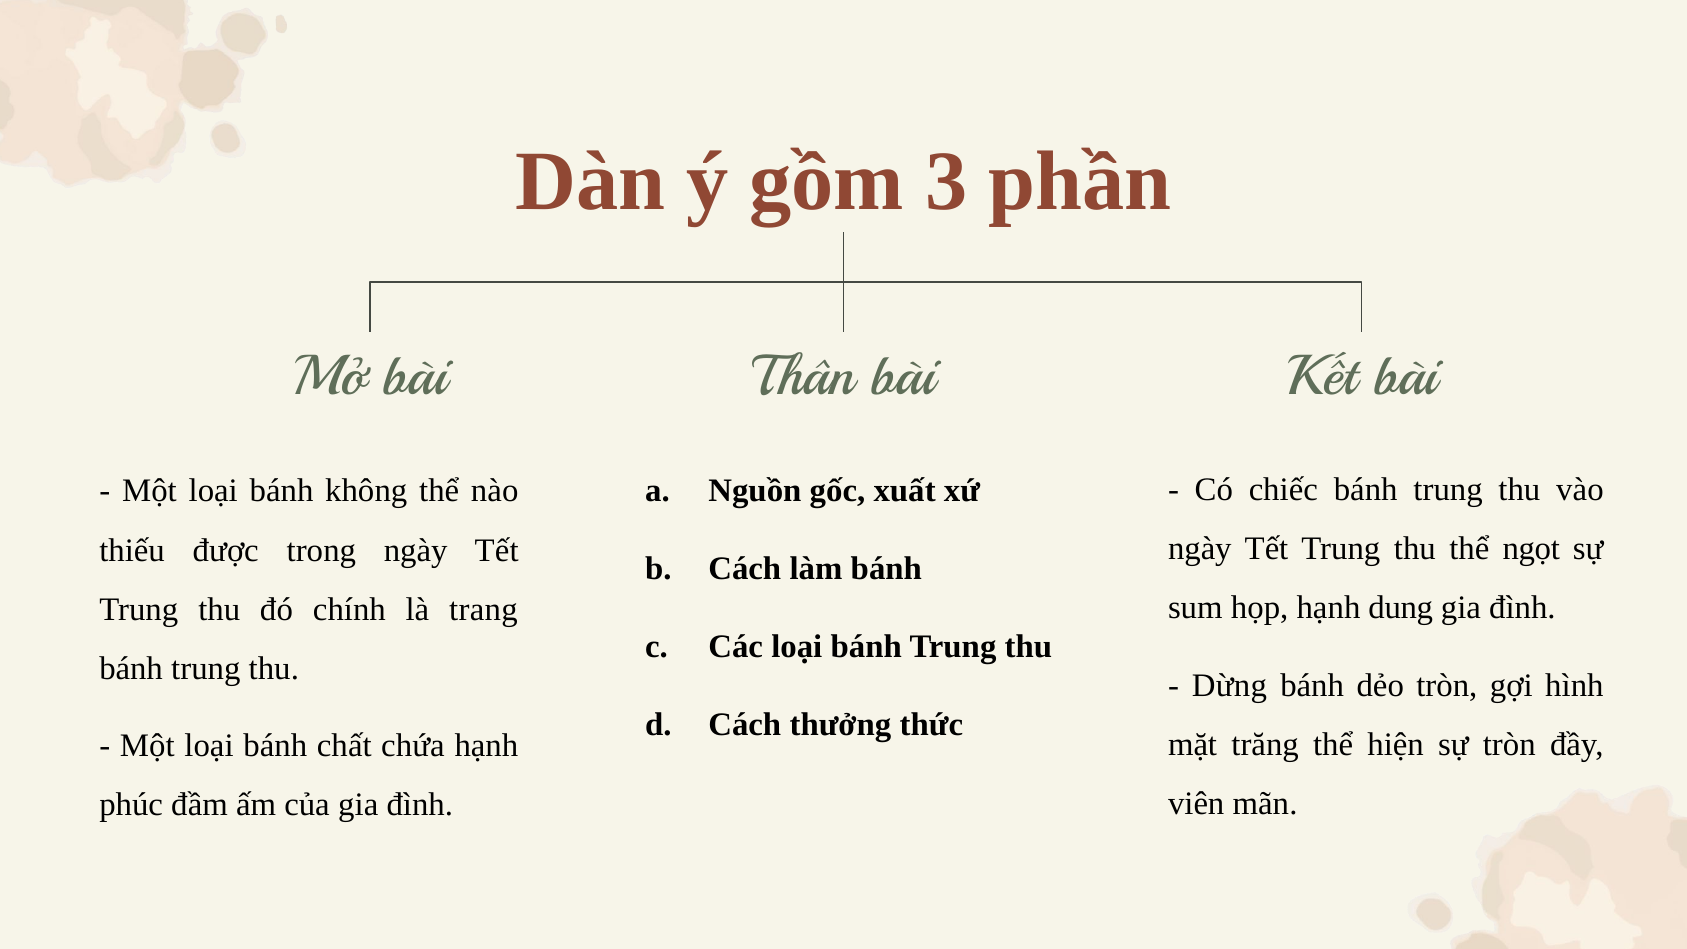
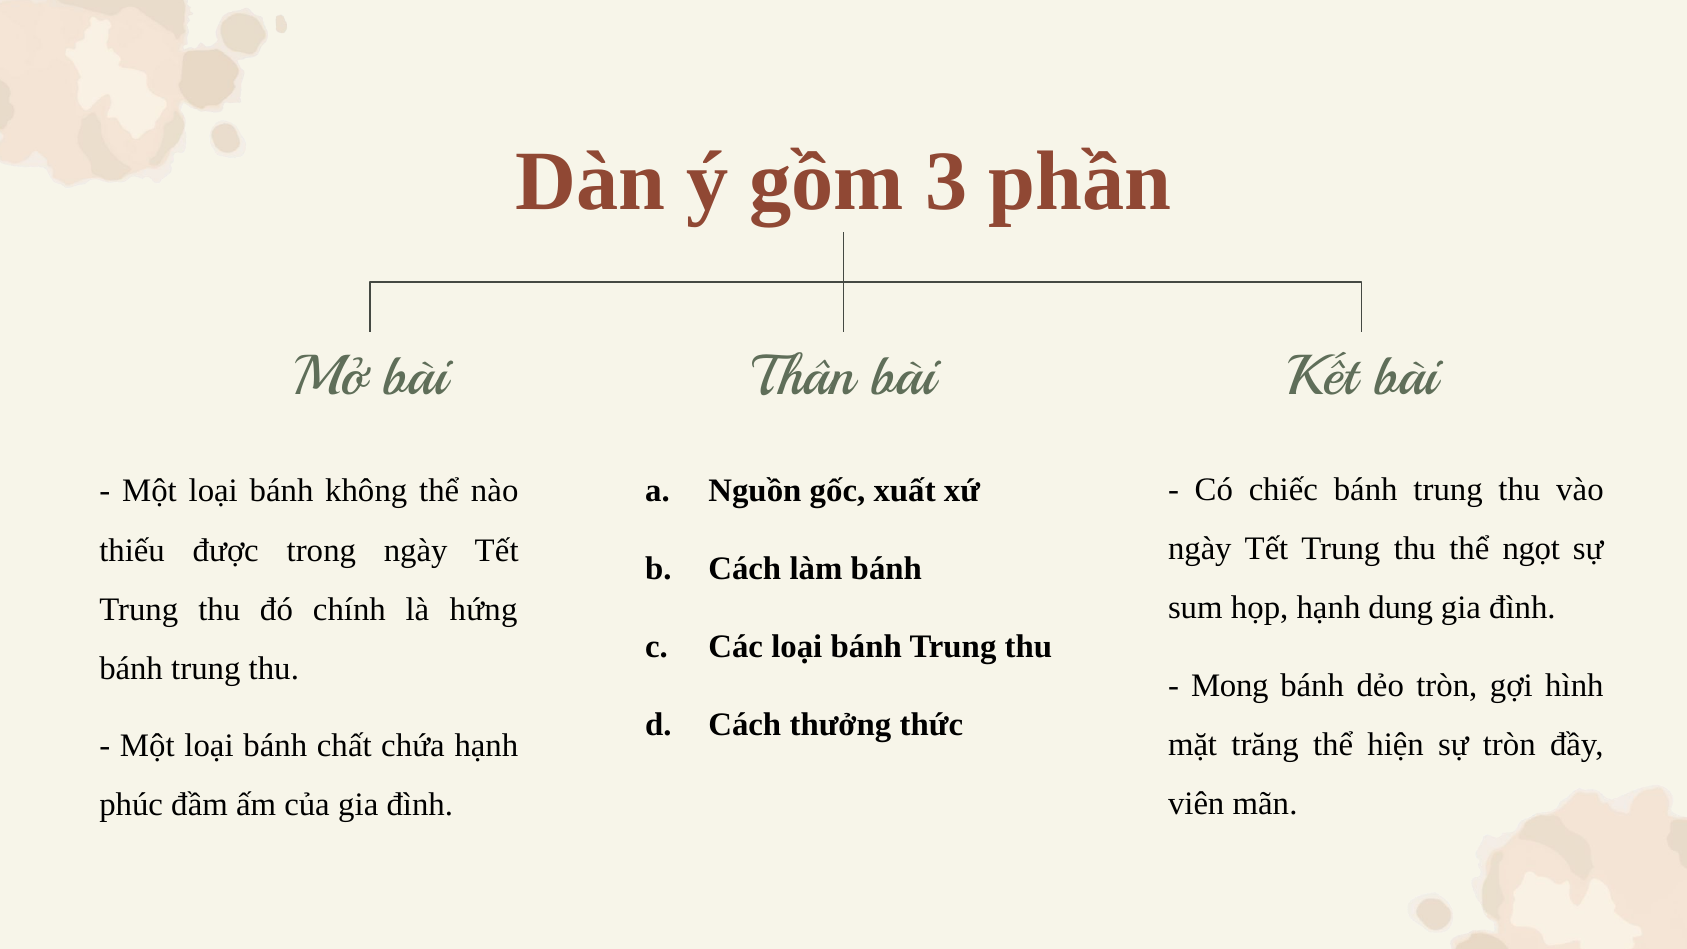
trang: trang -> hứng
Dừng: Dừng -> Mong
